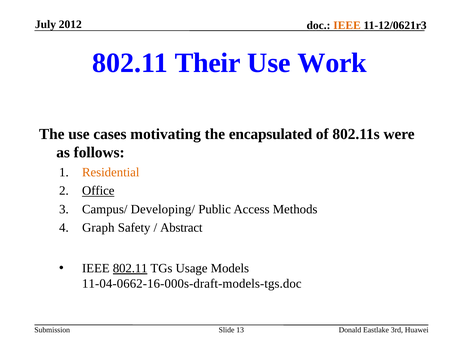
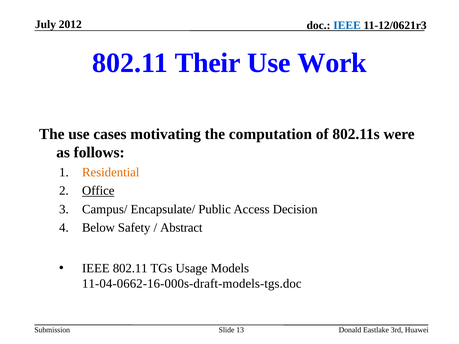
IEEE at (347, 26) colour: orange -> blue
encapsulated: encapsulated -> computation
Developing/: Developing/ -> Encapsulate/
Methods: Methods -> Decision
Graph: Graph -> Below
802.11 at (130, 269) underline: present -> none
